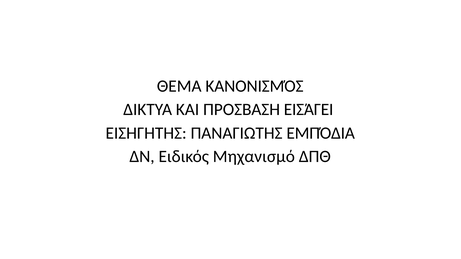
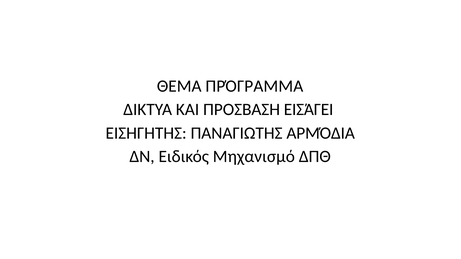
ΚΑΝΟΝΙΣΜΌΣ: ΚΑΝΟΝΙΣΜΌΣ -> ΠΡΌΓΡΑΜΜΑ
ΕΜΠΌΔΙΑ: ΕΜΠΌΔΙΑ -> ΑΡΜΌΔΙΑ
